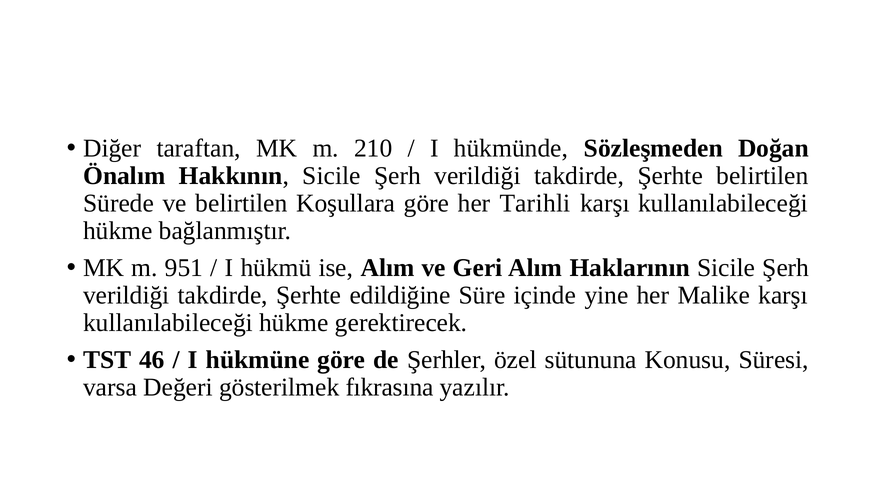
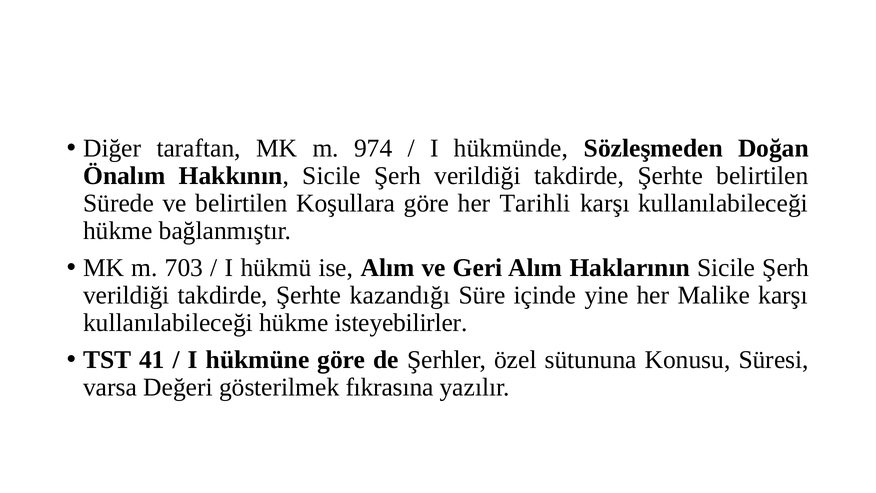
210: 210 -> 974
951: 951 -> 703
edildiğine: edildiğine -> kazandığı
gerektirecek: gerektirecek -> isteyebilirler
46: 46 -> 41
